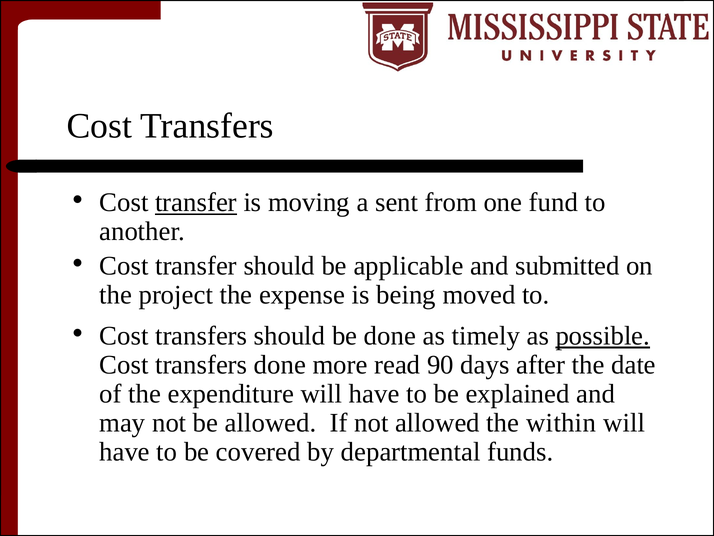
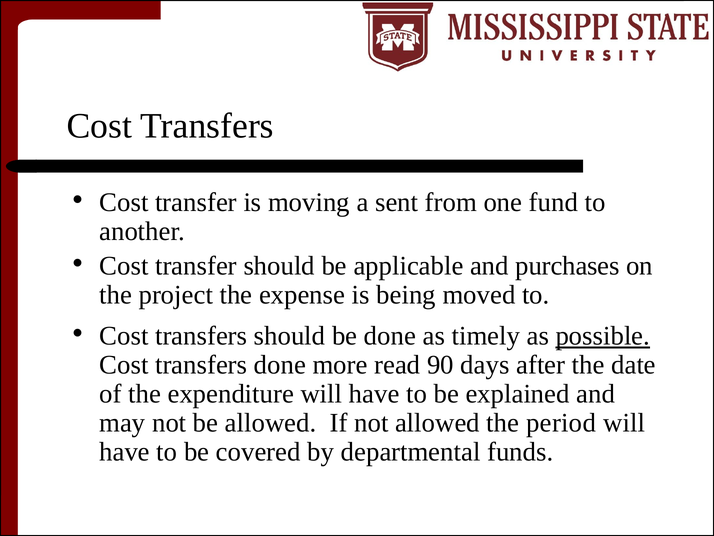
transfer at (196, 202) underline: present -> none
submitted: submitted -> purchases
within: within -> period
